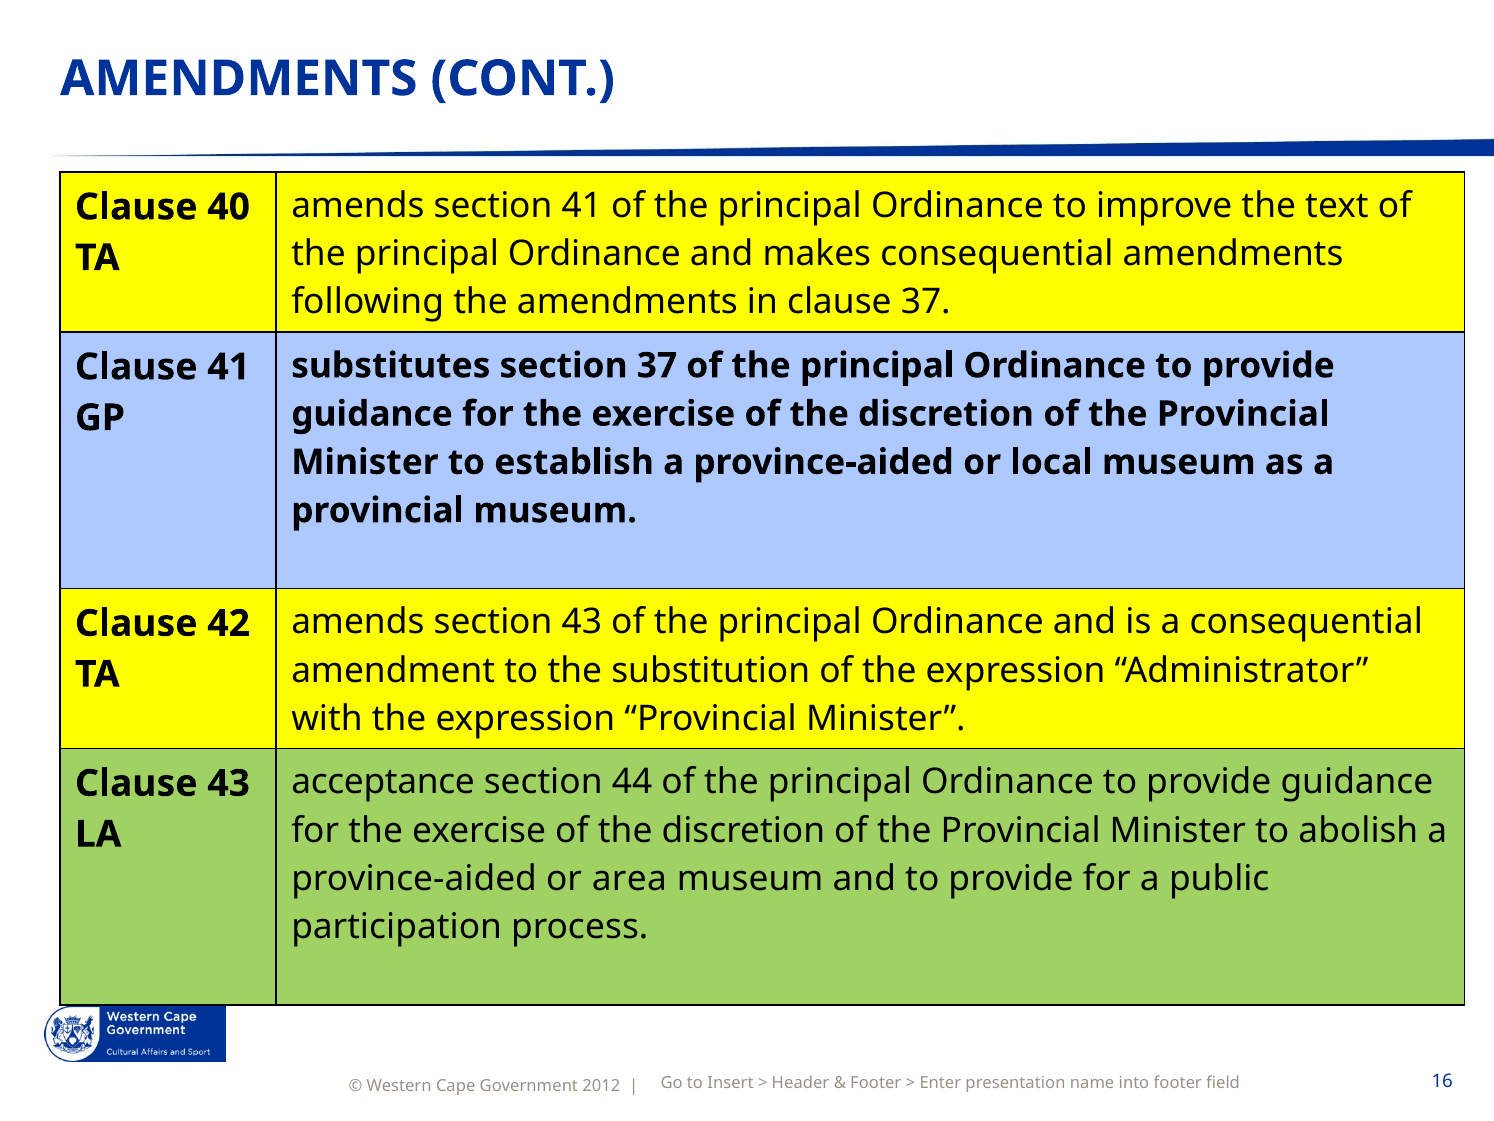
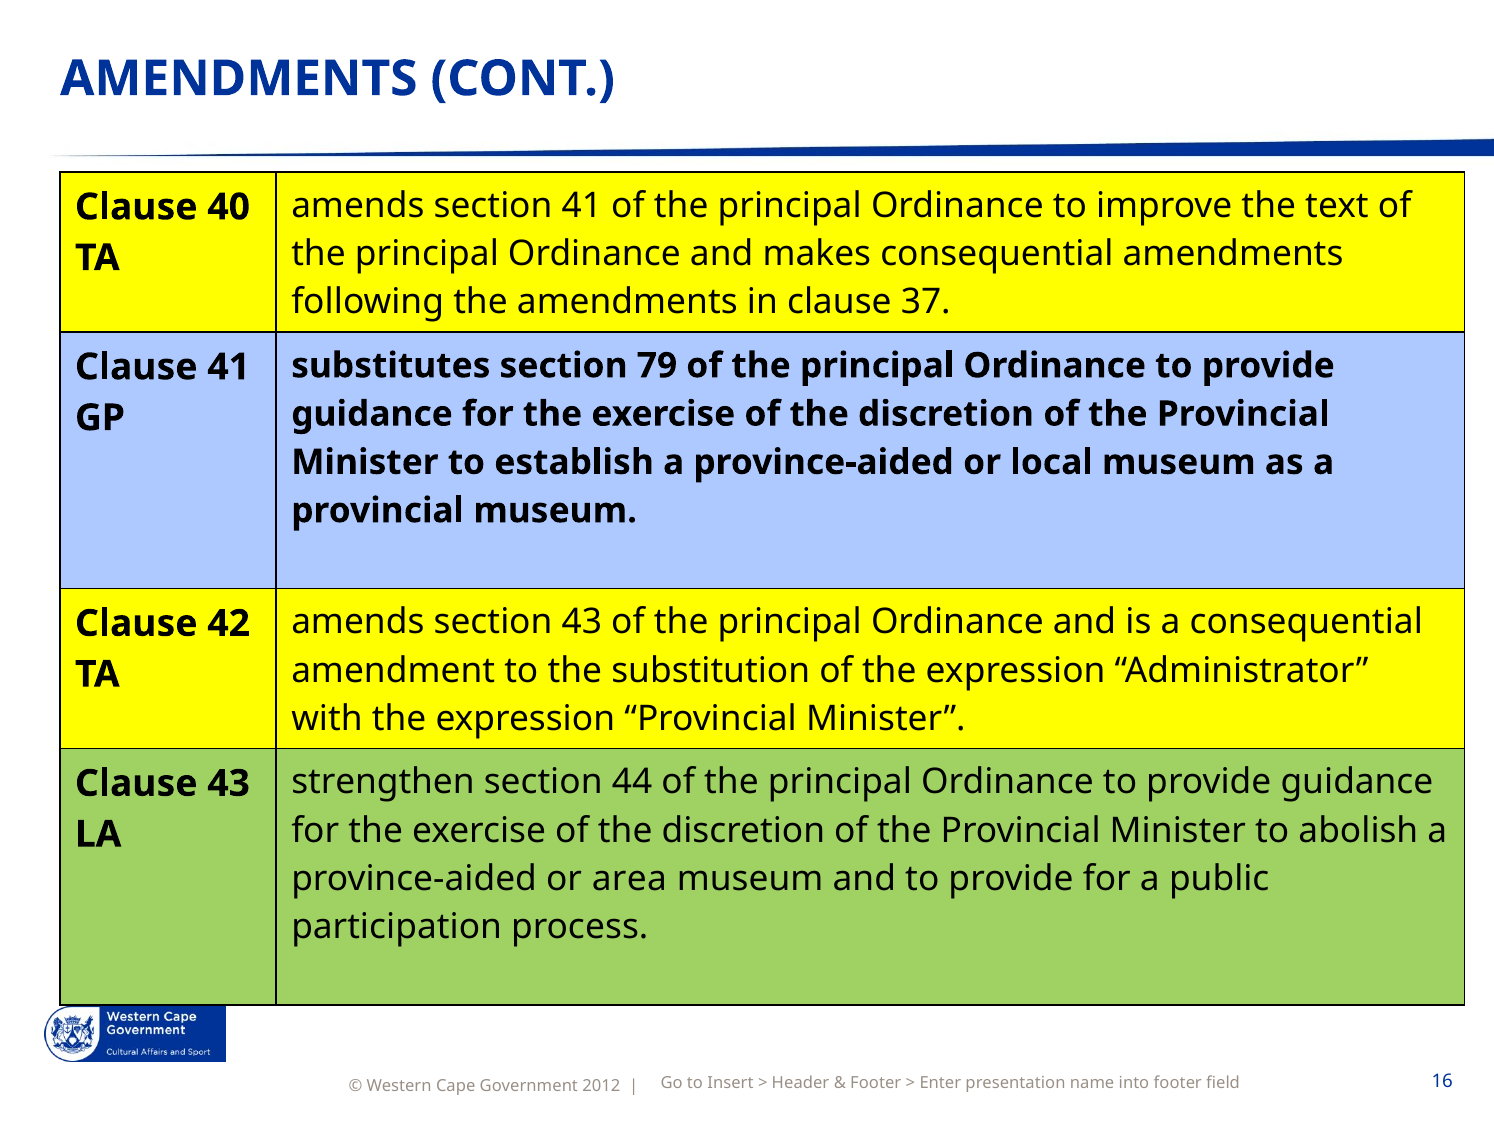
section 37: 37 -> 79
acceptance: acceptance -> strengthen
